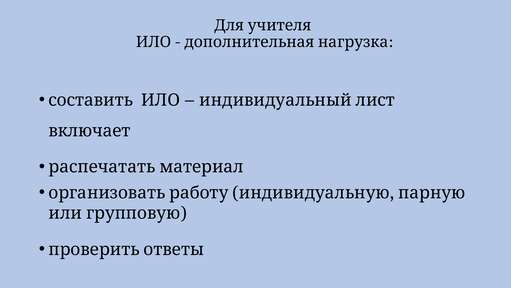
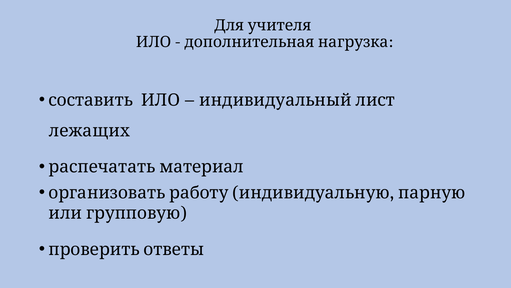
включает: включает -> лежащих
